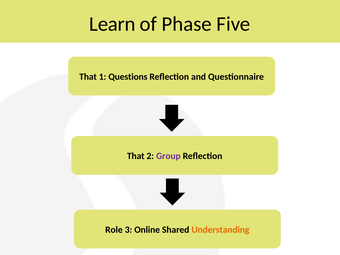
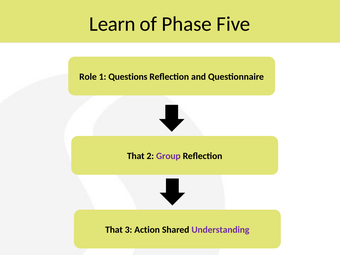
That at (88, 77): That -> Role
Role at (114, 230): Role -> That
Online: Online -> Action
Understanding colour: orange -> purple
